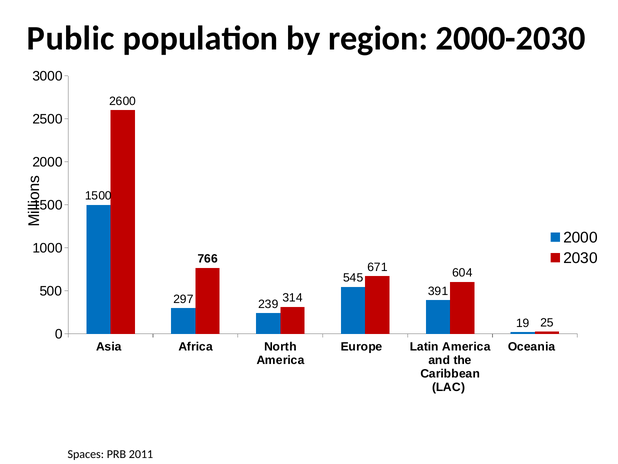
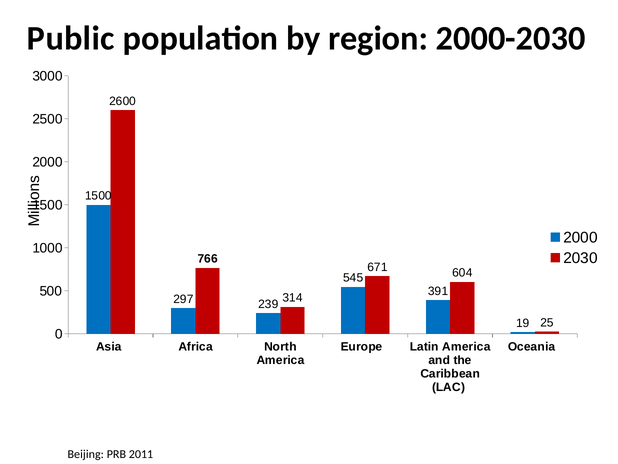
Spaces: Spaces -> Beijing
